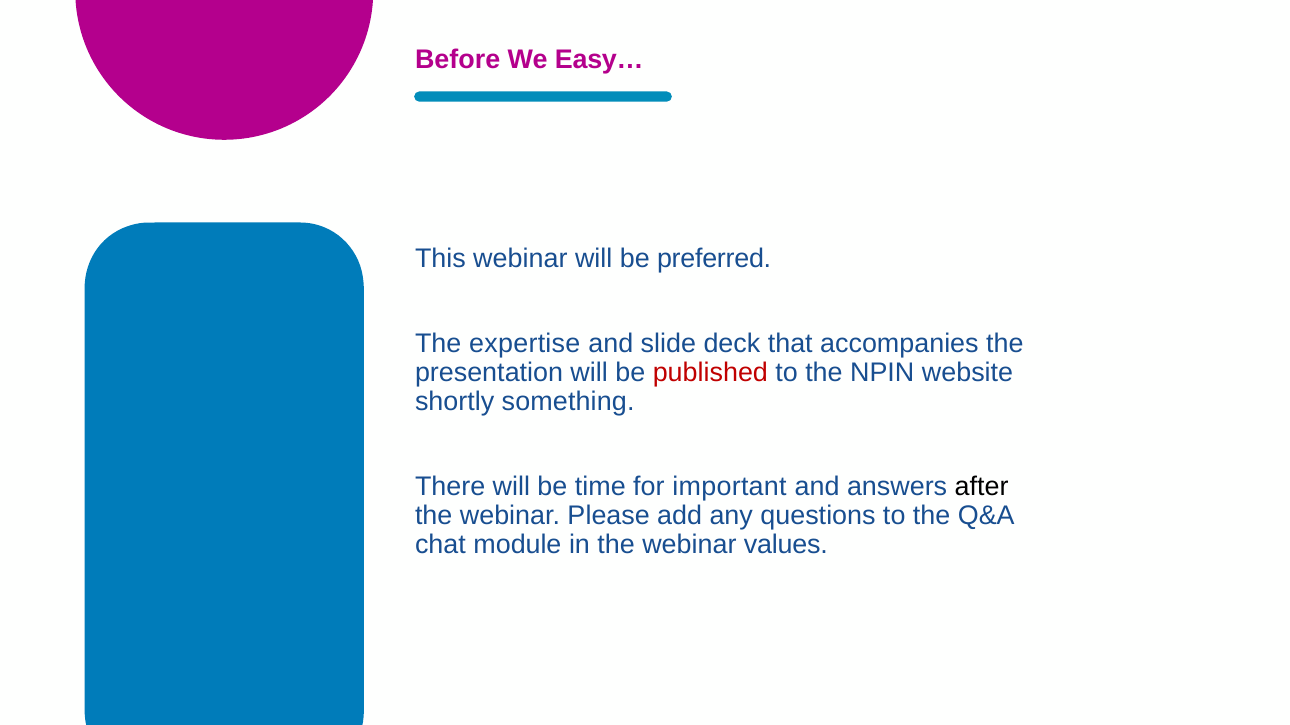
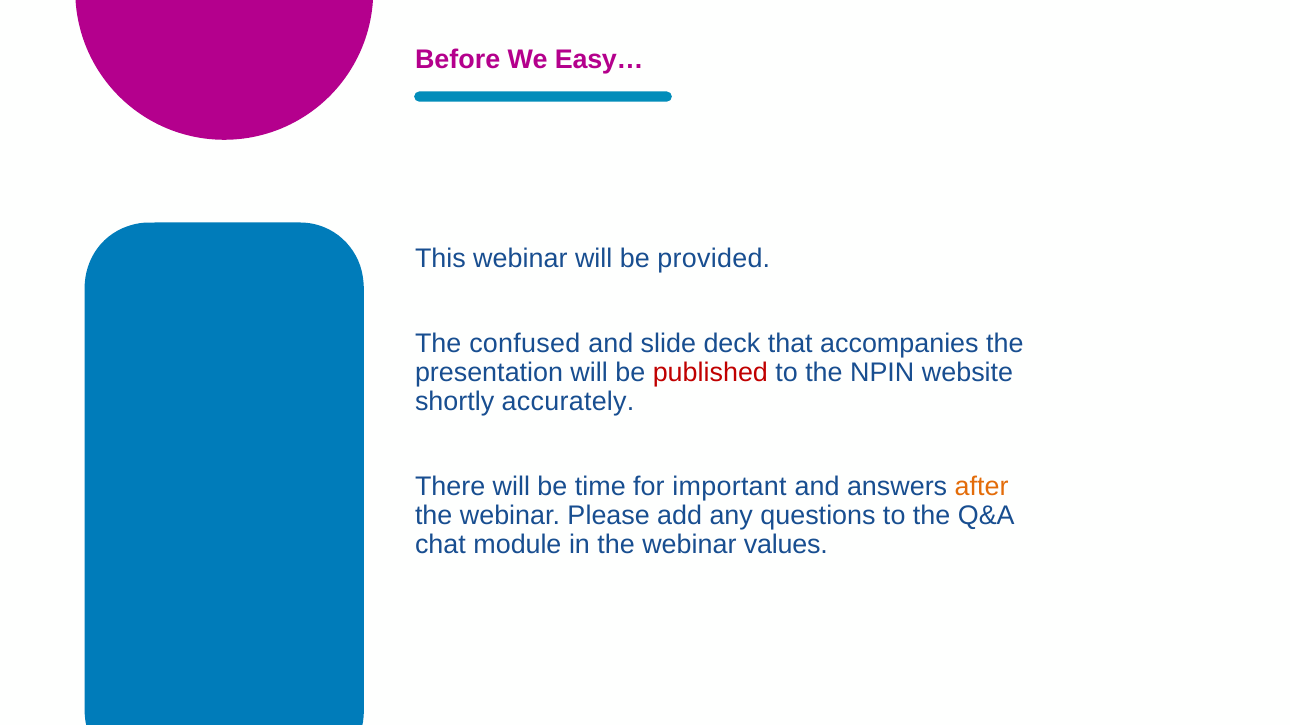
preferred: preferred -> provided
expertise: expertise -> confused
something: something -> accurately
after colour: black -> orange
